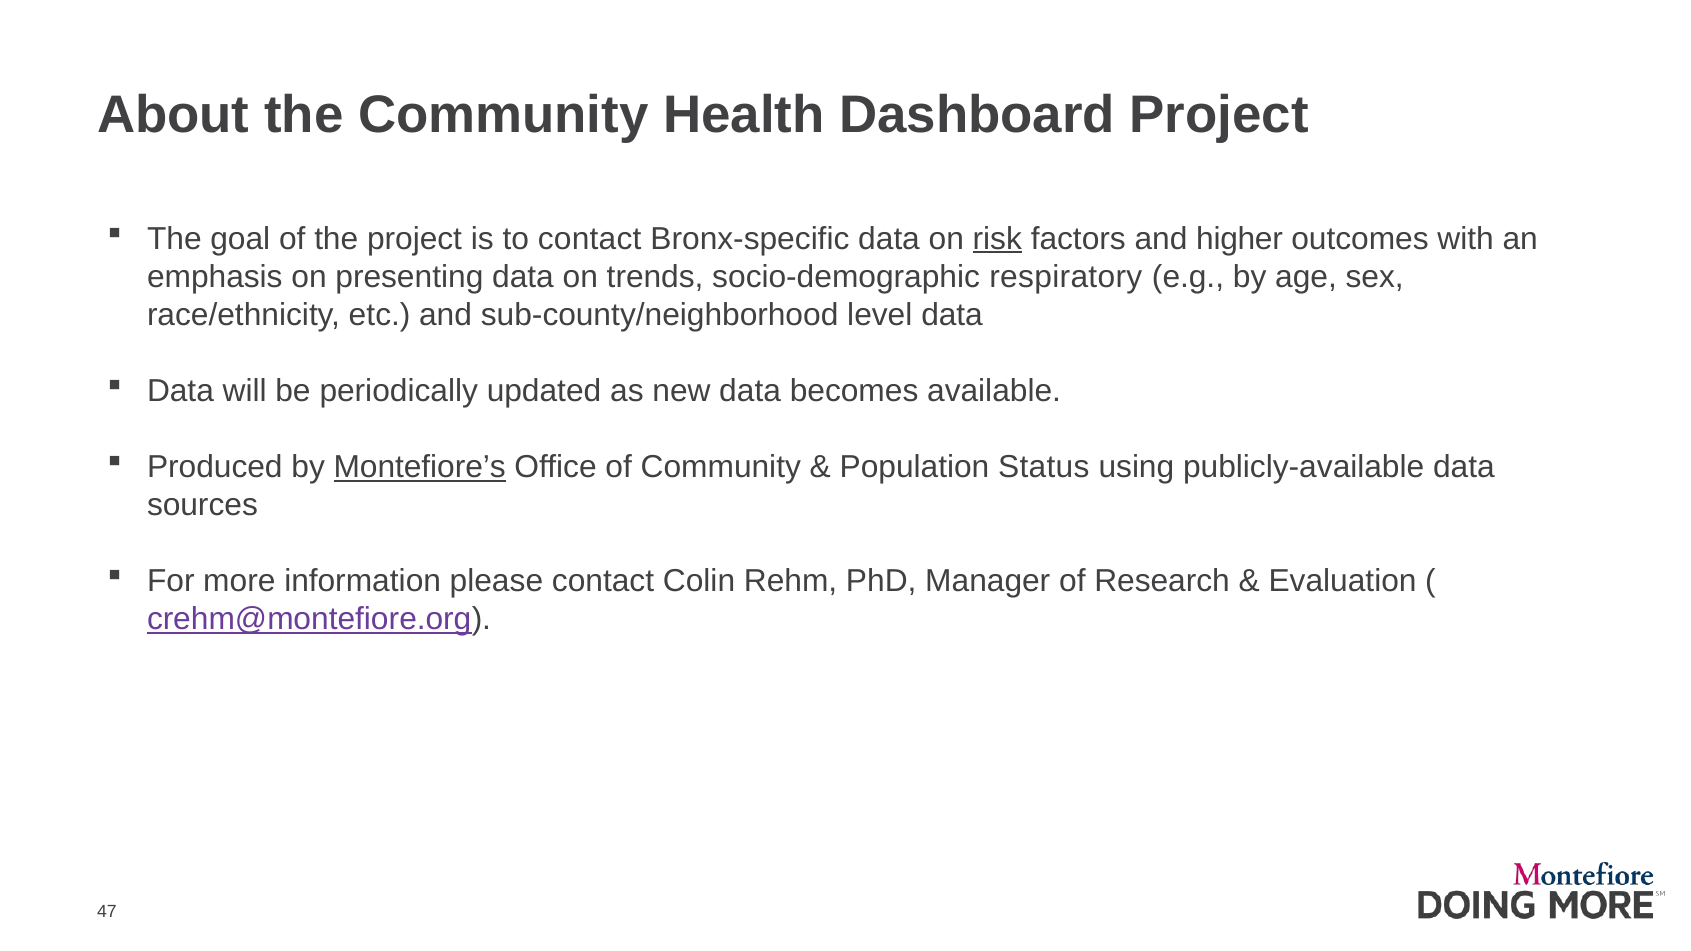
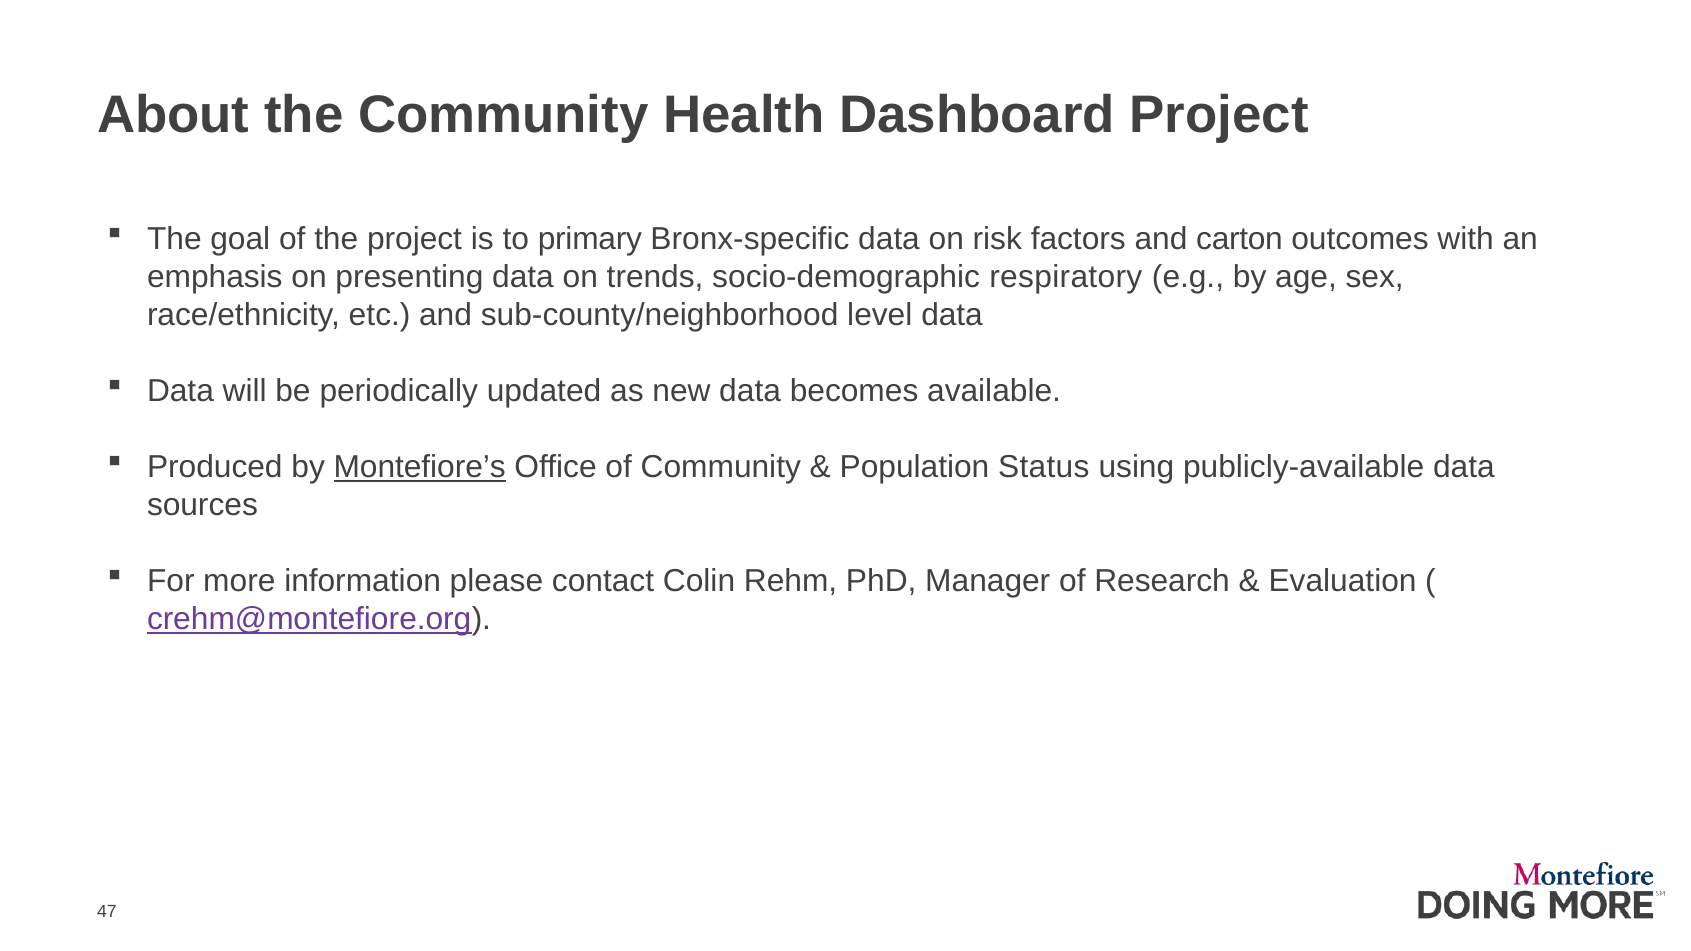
to contact: contact -> primary
risk underline: present -> none
higher: higher -> carton
